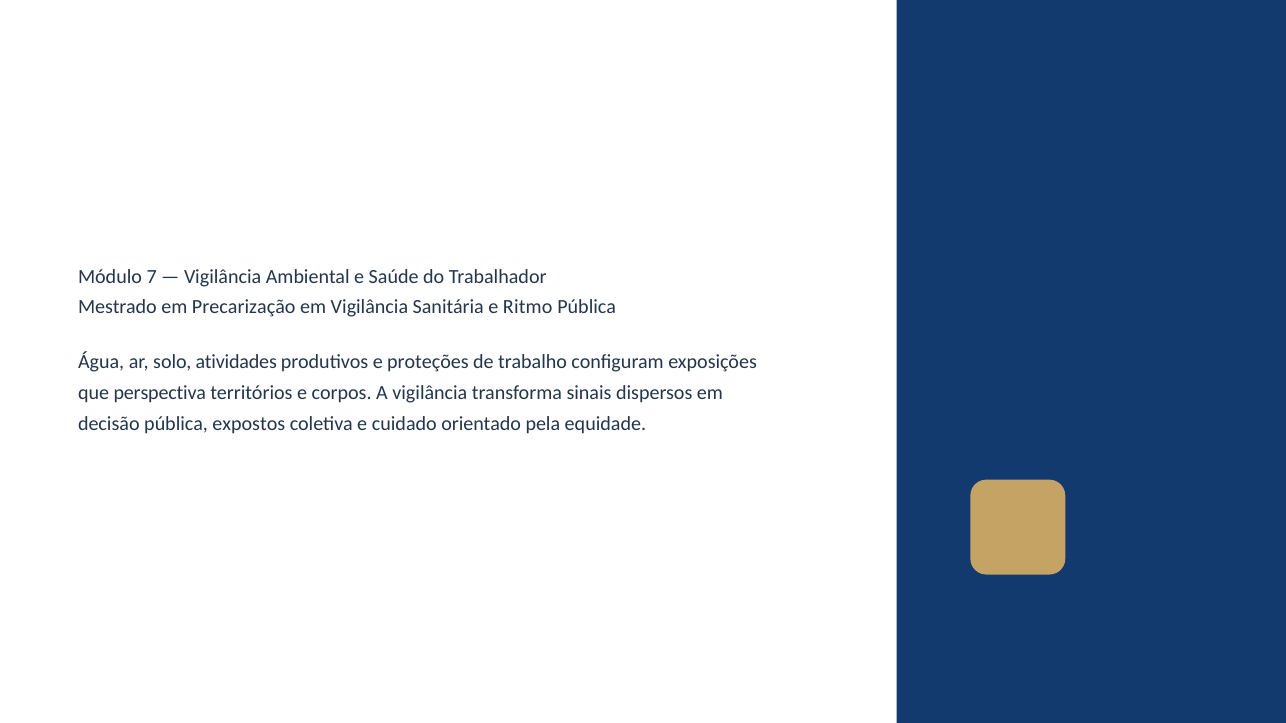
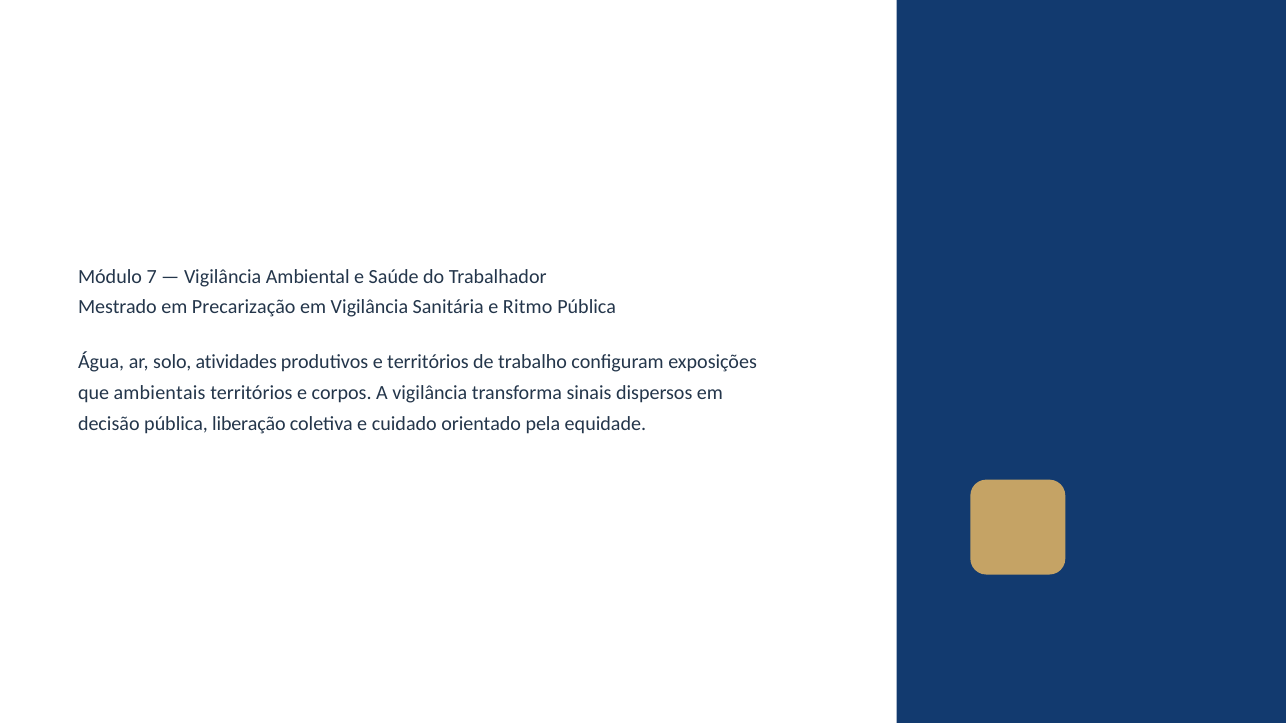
e proteções: proteções -> territórios
perspectiva: perspectiva -> ambientais
expostos: expostos -> liberação
